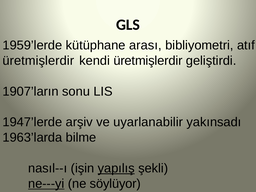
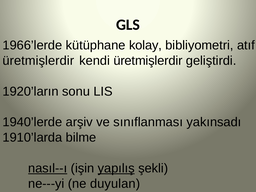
1959’lerde: 1959’lerde -> 1966’lerde
arası: arası -> kolay
1907’ların: 1907’ların -> 1920’ların
1947’lerde: 1947’lerde -> 1940’lerde
uyarlanabilir: uyarlanabilir -> sınıflanması
1963’larda: 1963’larda -> 1910’larda
nasıl--ı underline: none -> present
ne---yi underline: present -> none
söylüyor: söylüyor -> duyulan
